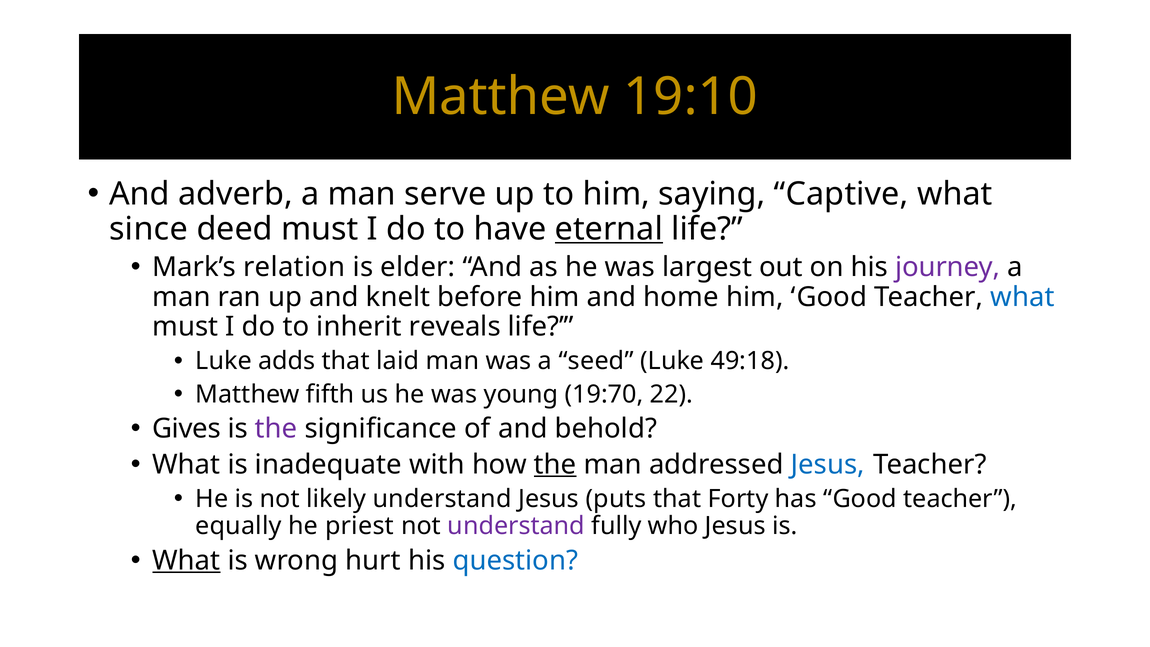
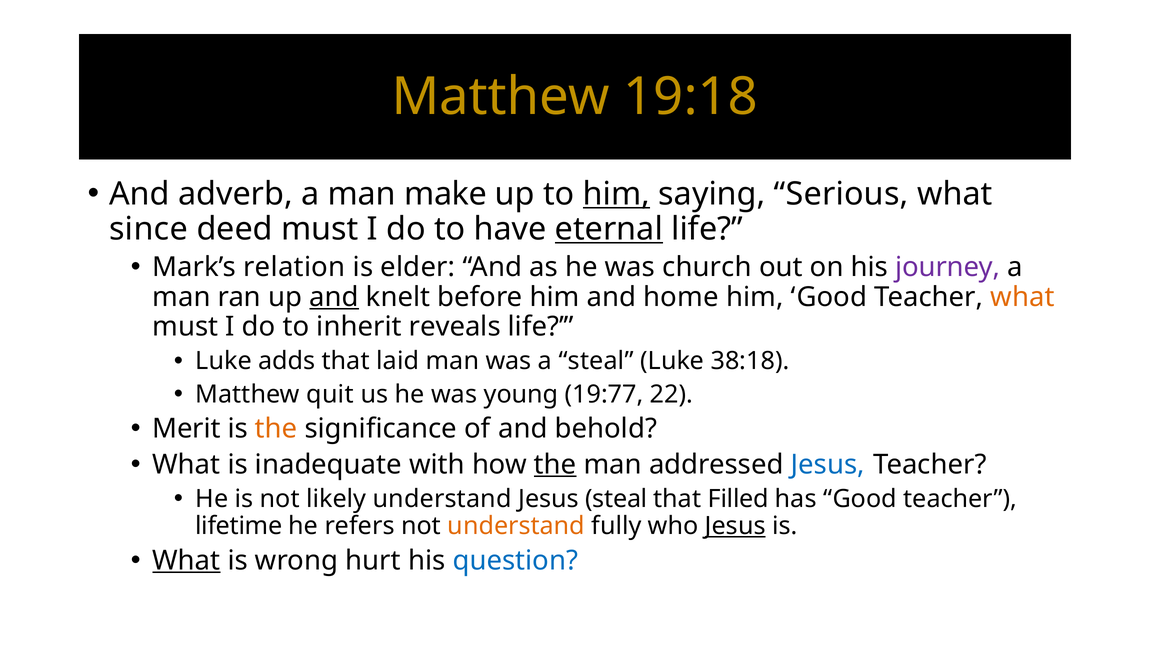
19:10: 19:10 -> 19:18
serve: serve -> make
him at (616, 194) underline: none -> present
Captive: Captive -> Serious
largest: largest -> church
and at (334, 297) underline: none -> present
what at (1022, 297) colour: blue -> orange
a seed: seed -> steal
49:18: 49:18 -> 38:18
fifth: fifth -> quit
19:70: 19:70 -> 19:77
Gives: Gives -> Merit
the at (276, 429) colour: purple -> orange
Jesus puts: puts -> steal
Forty: Forty -> Filled
equally: equally -> lifetime
priest: priest -> refers
understand at (516, 526) colour: purple -> orange
Jesus at (735, 526) underline: none -> present
